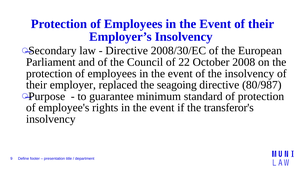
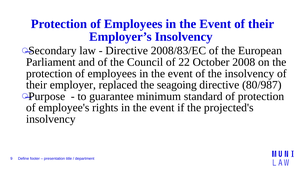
2008/30/EC: 2008/30/EC -> 2008/83/EC
transferor's: transferor's -> projected's
